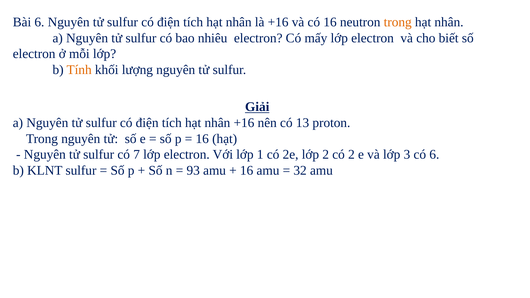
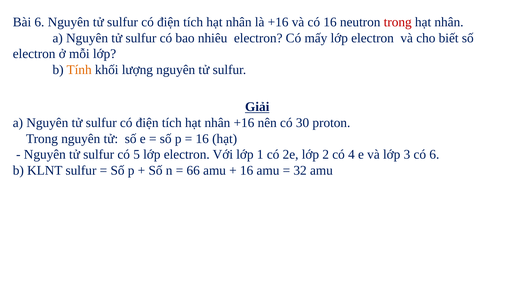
trong at (398, 22) colour: orange -> red
13: 13 -> 30
7: 7 -> 5
có 2: 2 -> 4
93: 93 -> 66
